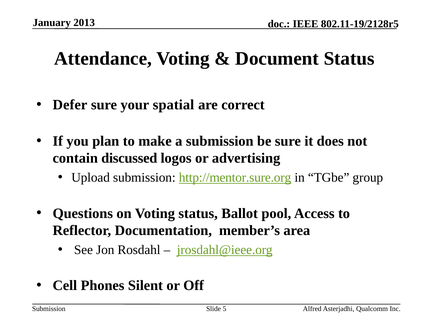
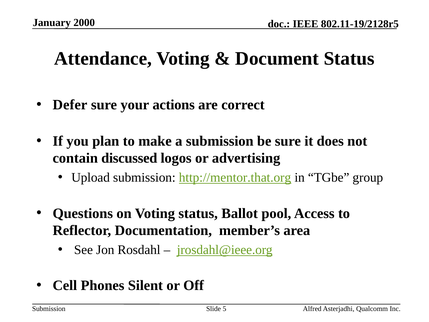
2013: 2013 -> 2000
spatial: spatial -> actions
http://mentor.sure.org: http://mentor.sure.org -> http://mentor.that.org
